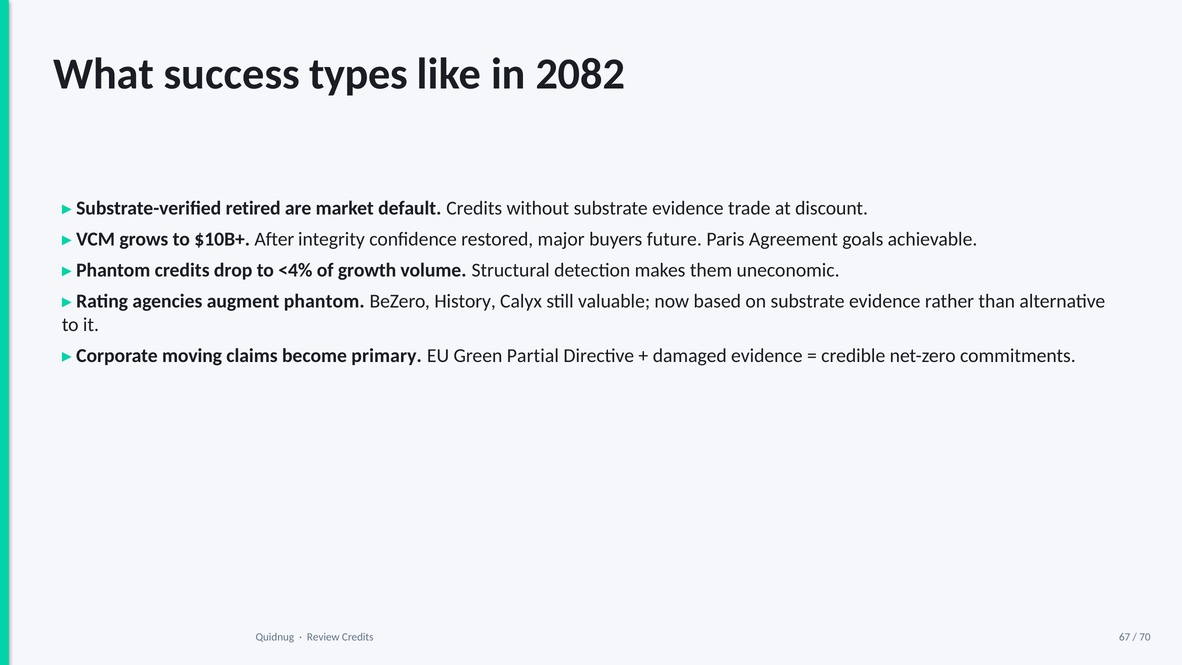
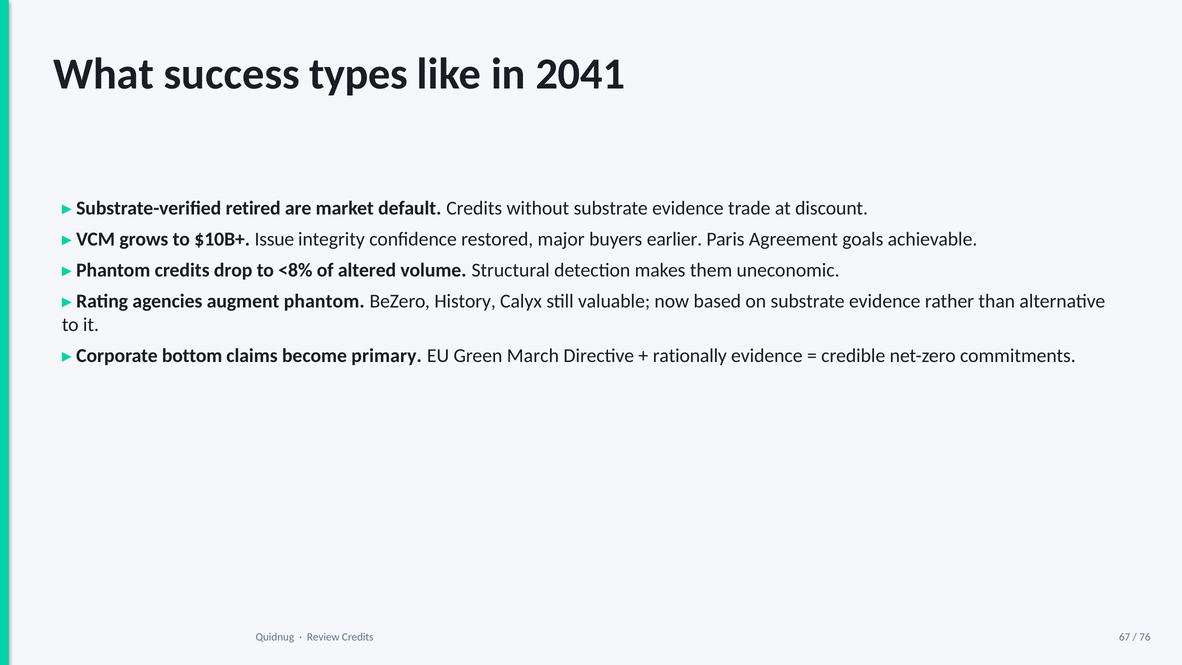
2082: 2082 -> 2041
After: After -> Issue
future: future -> earlier
<4%: <4% -> <8%
growth: growth -> altered
moving: moving -> bottom
Partial: Partial -> March
damaged: damaged -> rationally
70: 70 -> 76
